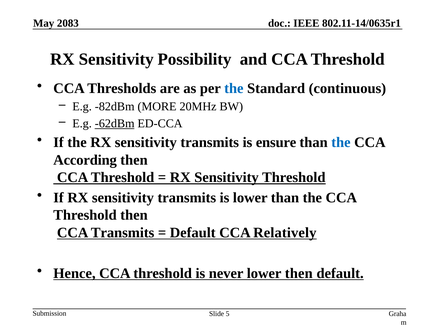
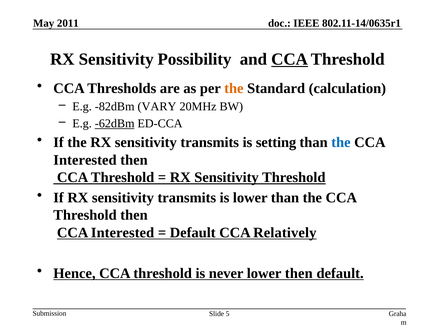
2083: 2083 -> 2011
CCA at (290, 59) underline: none -> present
the at (234, 88) colour: blue -> orange
continuous: continuous -> calculation
MORE: MORE -> VARY
ensure: ensure -> setting
According at (85, 160): According -> Interested
Transmits at (123, 232): Transmits -> Interested
